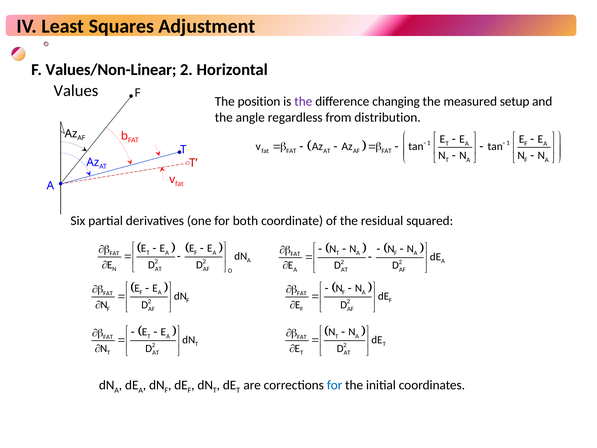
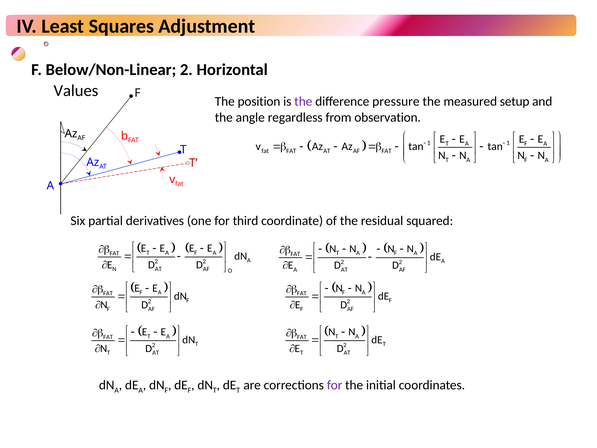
Values/Non-Linear: Values/Non-Linear -> Below/Non-Linear
changing: changing -> pressure
distribution: distribution -> observation
both: both -> third
for at (335, 385) colour: blue -> purple
